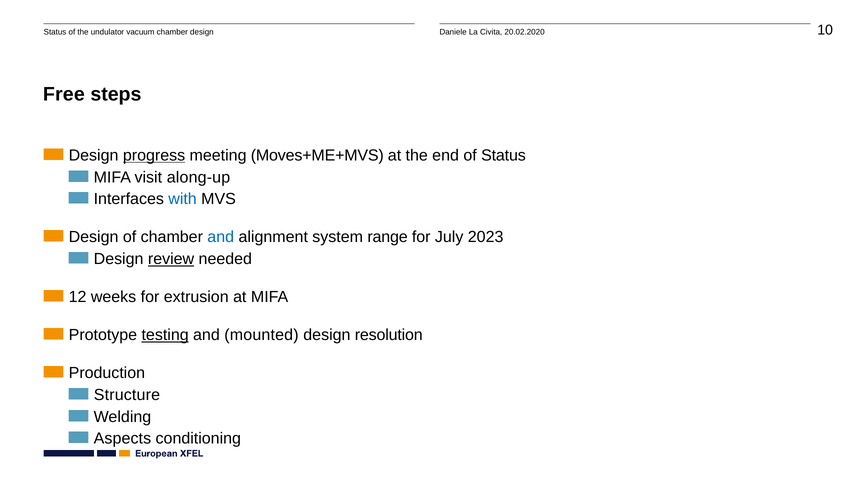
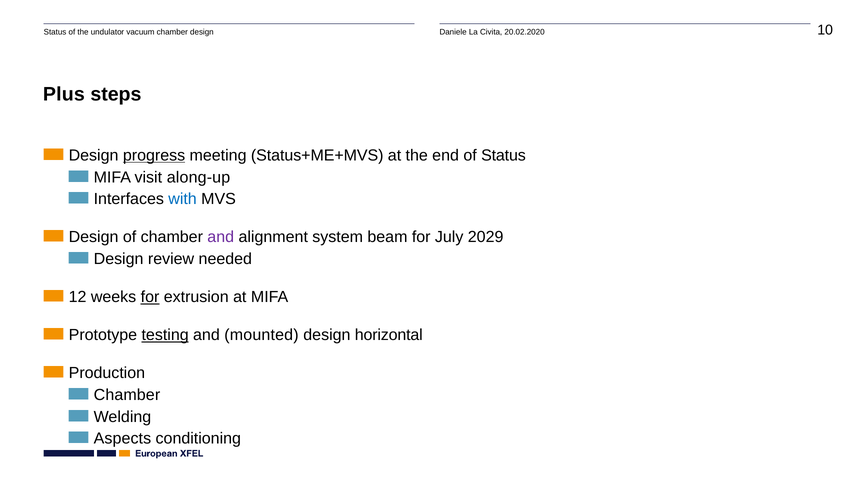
Free: Free -> Plus
Moves+ME+MVS: Moves+ME+MVS -> Status+ME+MVS
and at (221, 237) colour: blue -> purple
range: range -> beam
2023: 2023 -> 2029
review underline: present -> none
for at (150, 297) underline: none -> present
resolution: resolution -> horizontal
Structure at (127, 394): Structure -> Chamber
